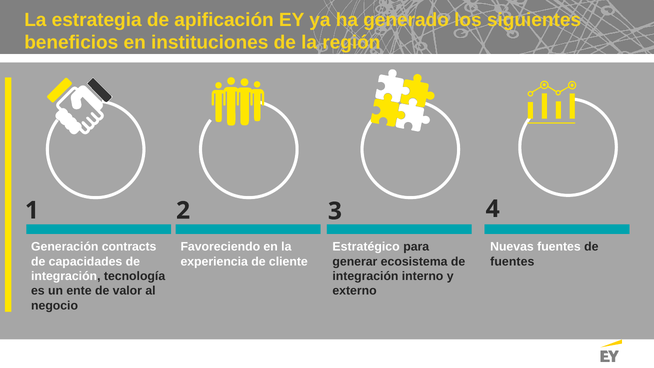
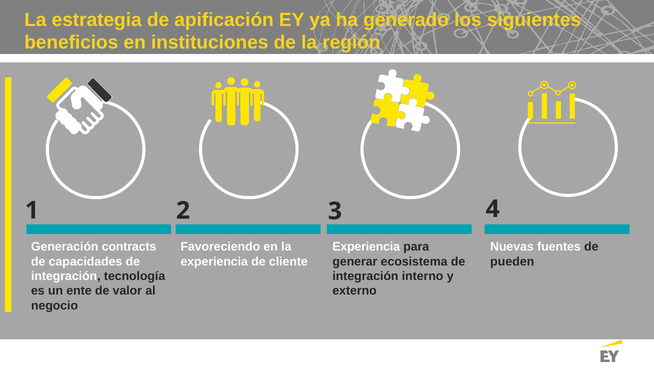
Estratégico at (366, 247): Estratégico -> Experiencia
fuentes at (512, 261): fuentes -> pueden
